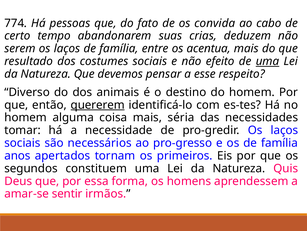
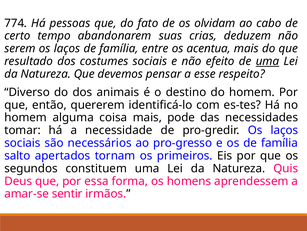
convida: convida -> olvidam
quererem underline: present -> none
séria: séria -> pode
anos: anos -> salto
